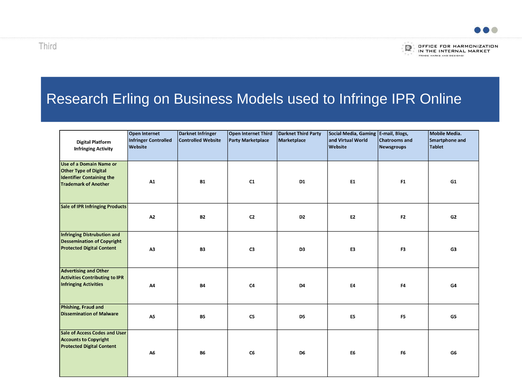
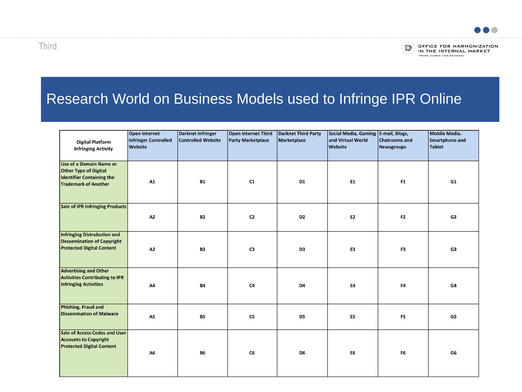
Erling: Erling -> World
